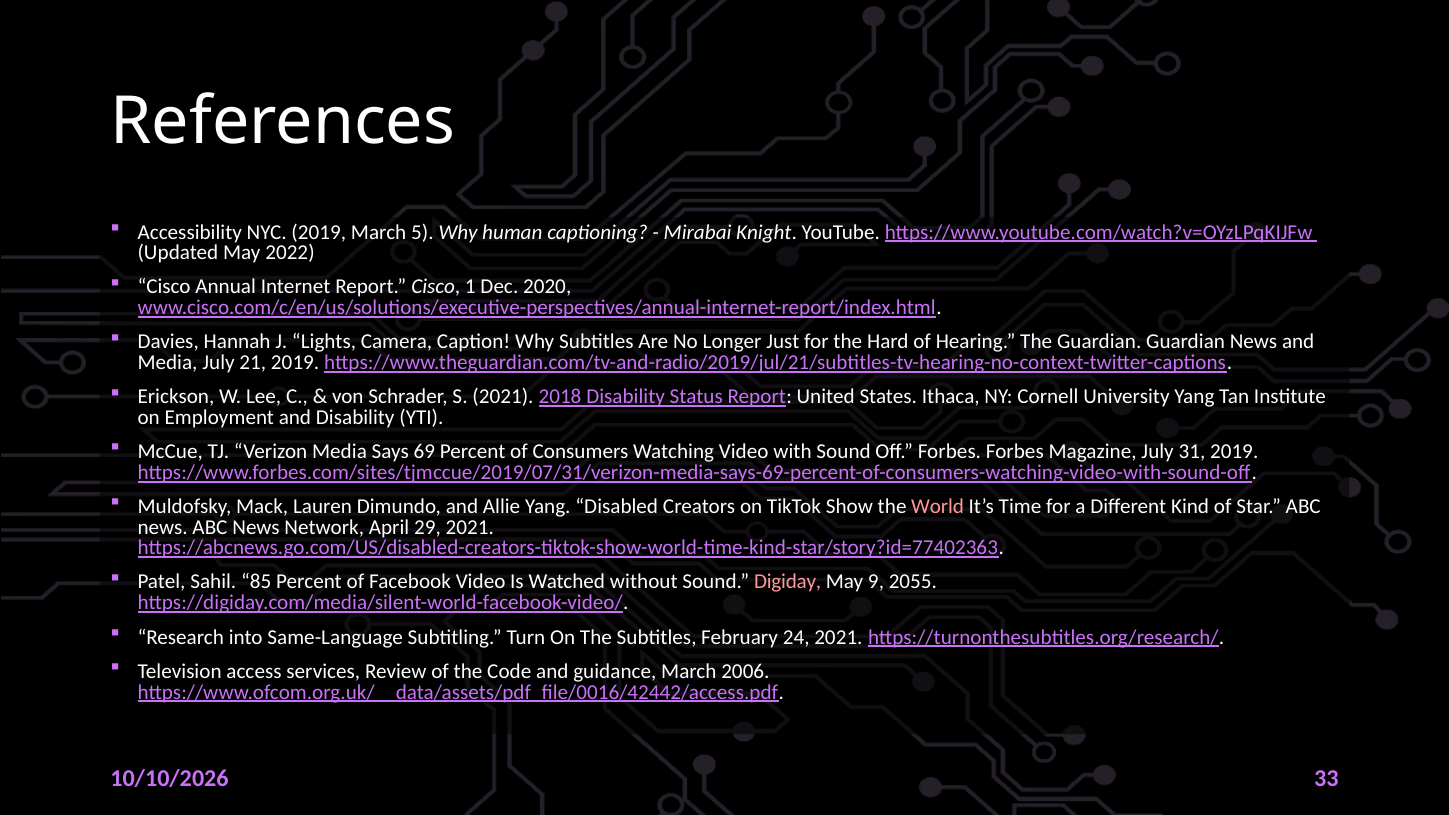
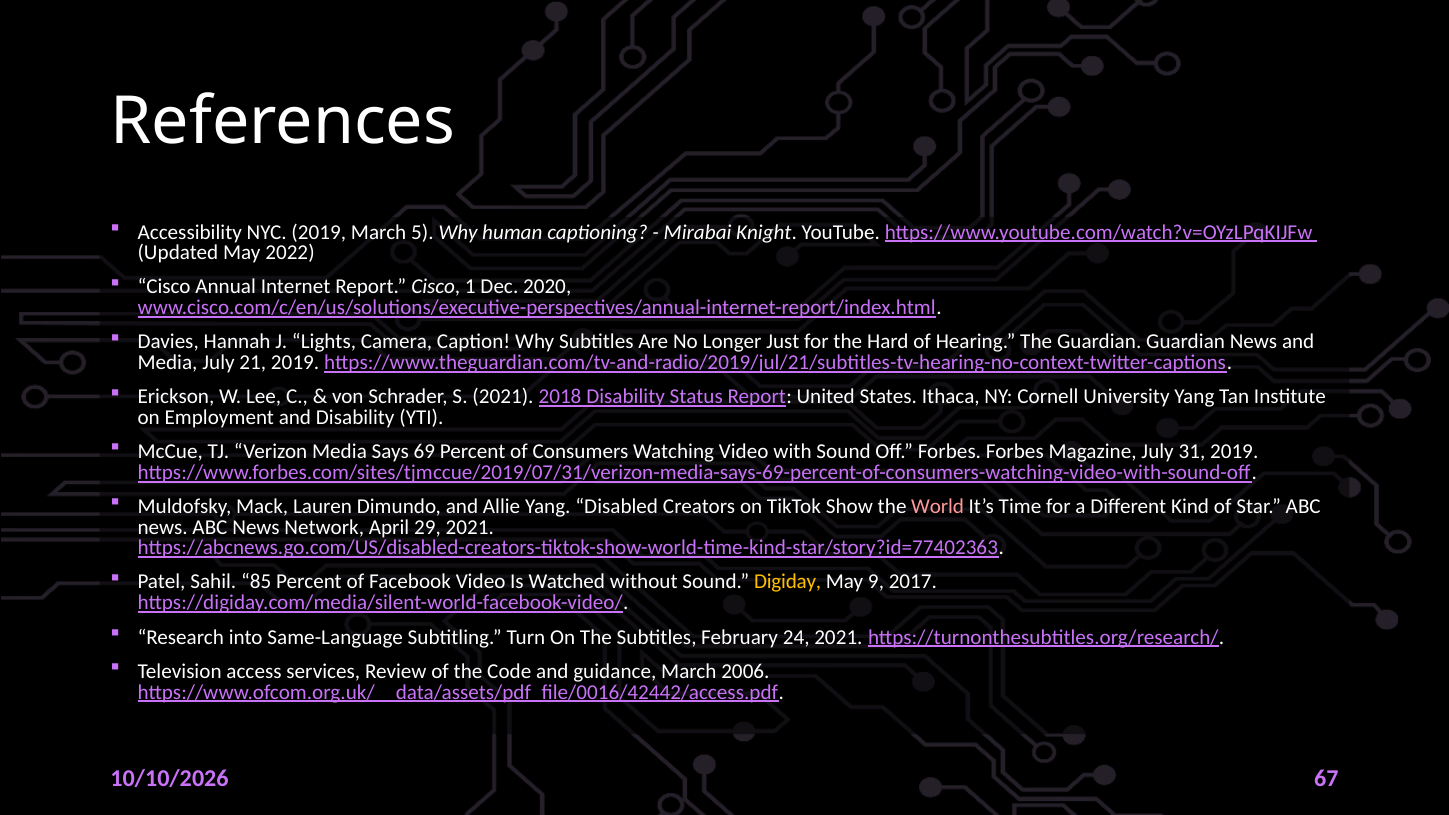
Digiday colour: pink -> yellow
2055: 2055 -> 2017
33: 33 -> 67
